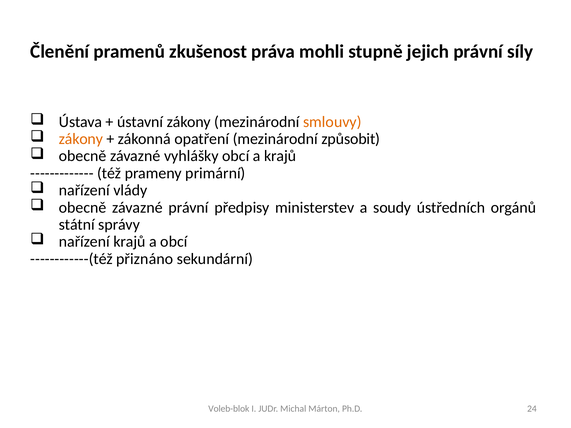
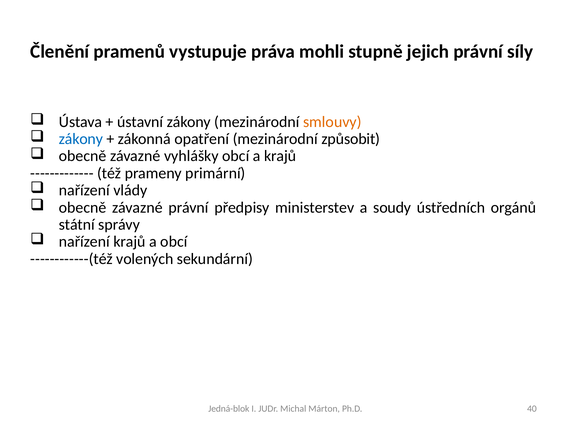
zkušenost: zkušenost -> vystupuje
zákony at (81, 139) colour: orange -> blue
přiznáno: přiznáno -> volených
Voleb-blok: Voleb-blok -> Jedná-blok
24: 24 -> 40
